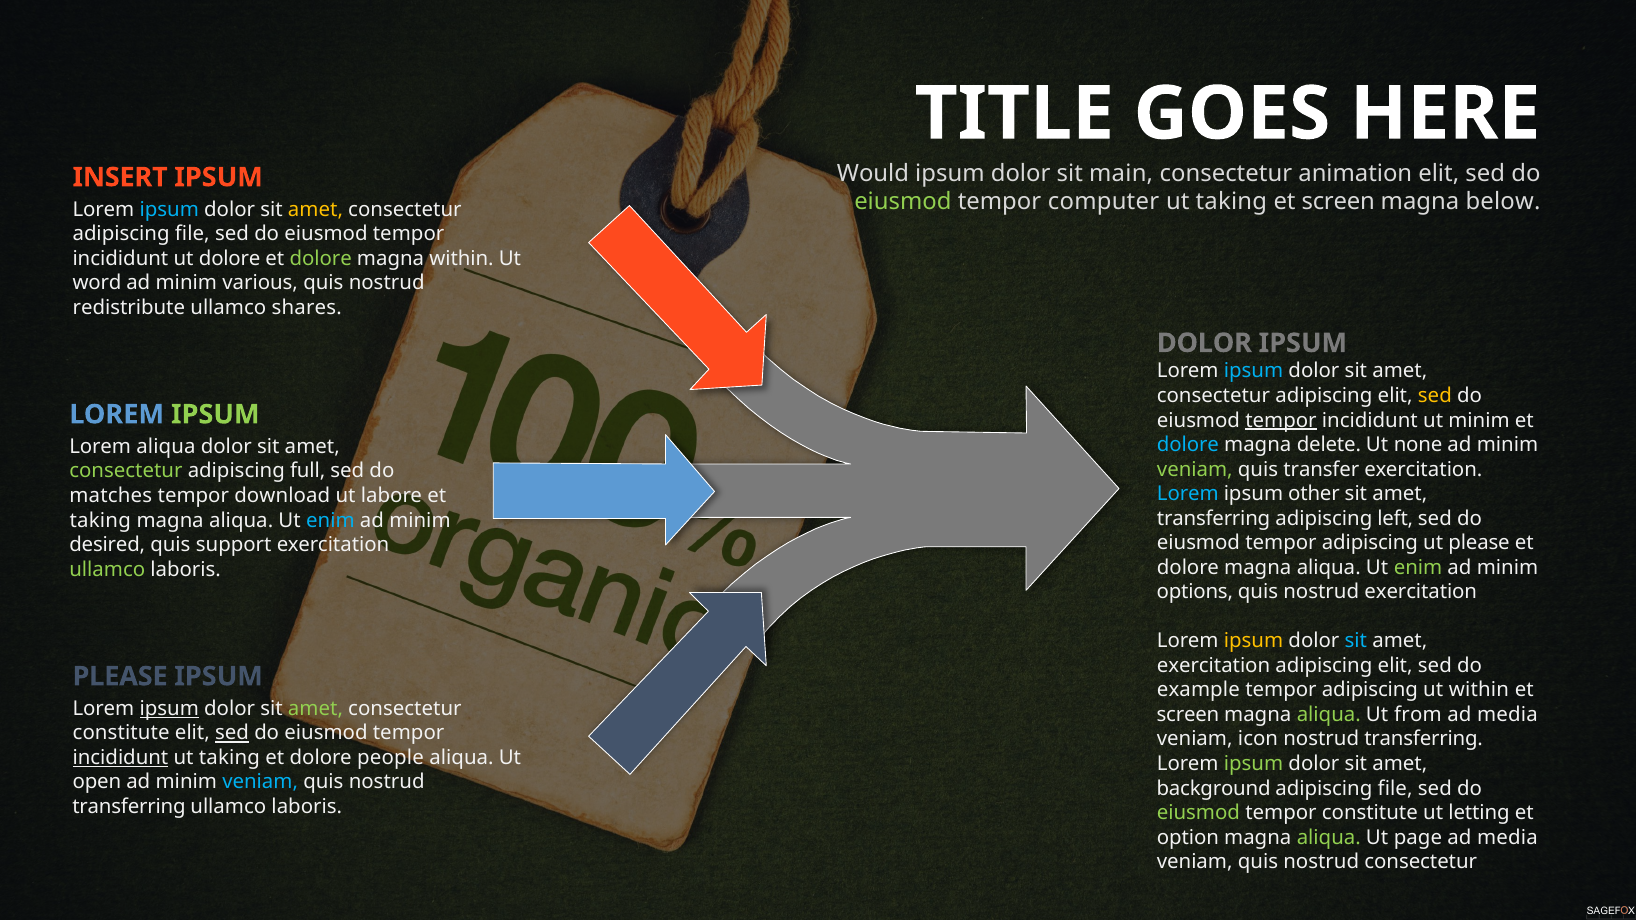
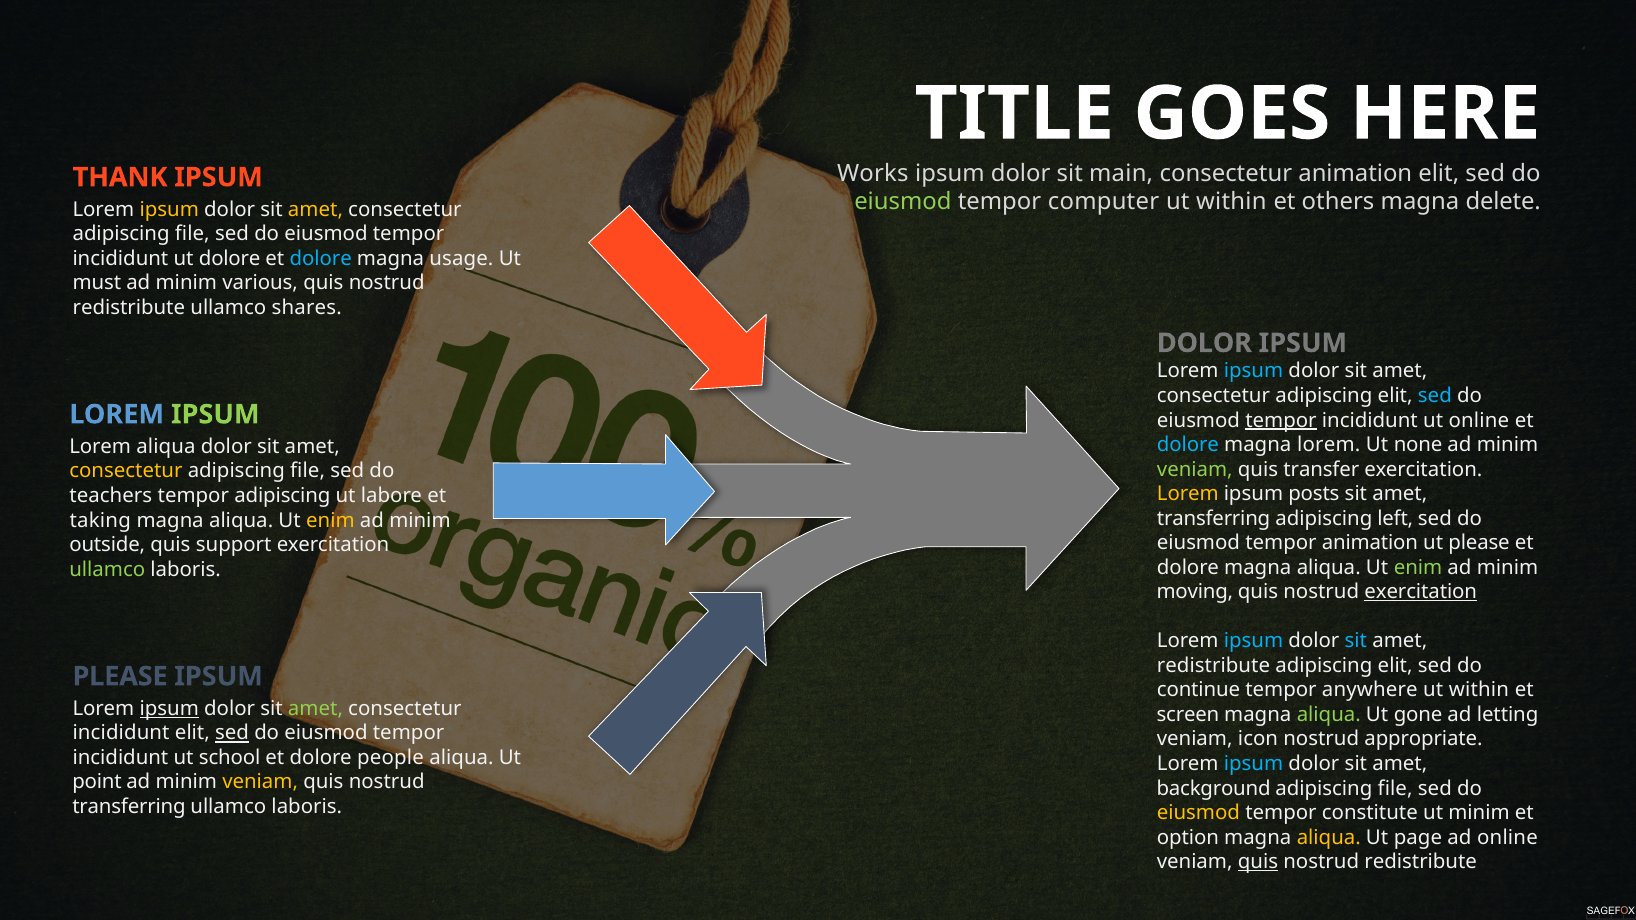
Would: Would -> Works
INSERT: INSERT -> THANK
taking at (1231, 202): taking -> within
screen at (1338, 202): screen -> others
below: below -> delete
ipsum at (169, 210) colour: light blue -> yellow
dolore at (321, 259) colour: light green -> light blue
magna within: within -> usage
word: word -> must
sed at (1435, 396) colour: yellow -> light blue
ut minim: minim -> online
magna delete: delete -> lorem
consectetur at (126, 471) colour: light green -> yellow
full at (308, 471): full -> file
Lorem at (1188, 494) colour: light blue -> yellow
other: other -> posts
matches: matches -> teachers
tempor download: download -> adipiscing
enim at (330, 520) colour: light blue -> yellow
eiusmod tempor adipiscing: adipiscing -> animation
desired: desired -> outside
options: options -> moving
exercitation at (1421, 592) underline: none -> present
ipsum at (1254, 641) colour: yellow -> light blue
exercitation at (1214, 666): exercitation -> redistribute
example: example -> continue
adipiscing at (1370, 690): adipiscing -> anywhere
from: from -> gone
media at (1507, 715): media -> letting
constitute at (121, 733): constitute -> incididunt
transferring at (1424, 739): transferring -> appropriate
incididunt at (120, 758) underline: present -> none
taking at (229, 758): taking -> school
ipsum at (1254, 764) colour: light green -> light blue
open: open -> point
veniam at (260, 782) colour: light blue -> yellow
eiusmod at (1198, 813) colour: light green -> yellow
ut letting: letting -> minim
aliqua at (1329, 838) colour: light green -> yellow
media at (1507, 838): media -> online
quis at (1258, 862) underline: none -> present
consectetur at (1421, 862): consectetur -> redistribute
